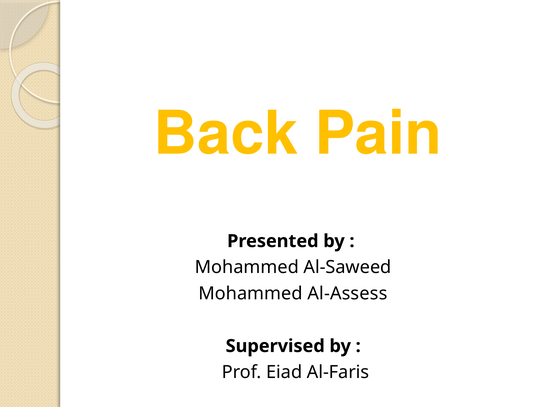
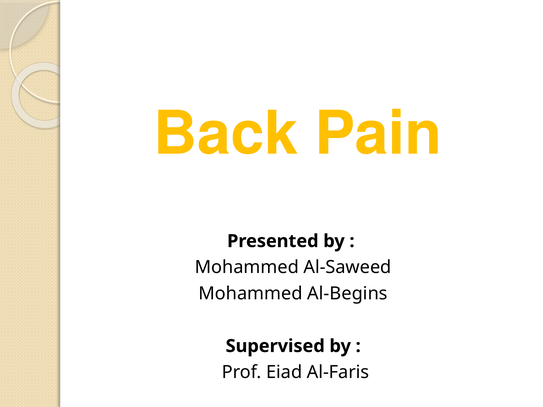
Al-Assess: Al-Assess -> Al-Begins
